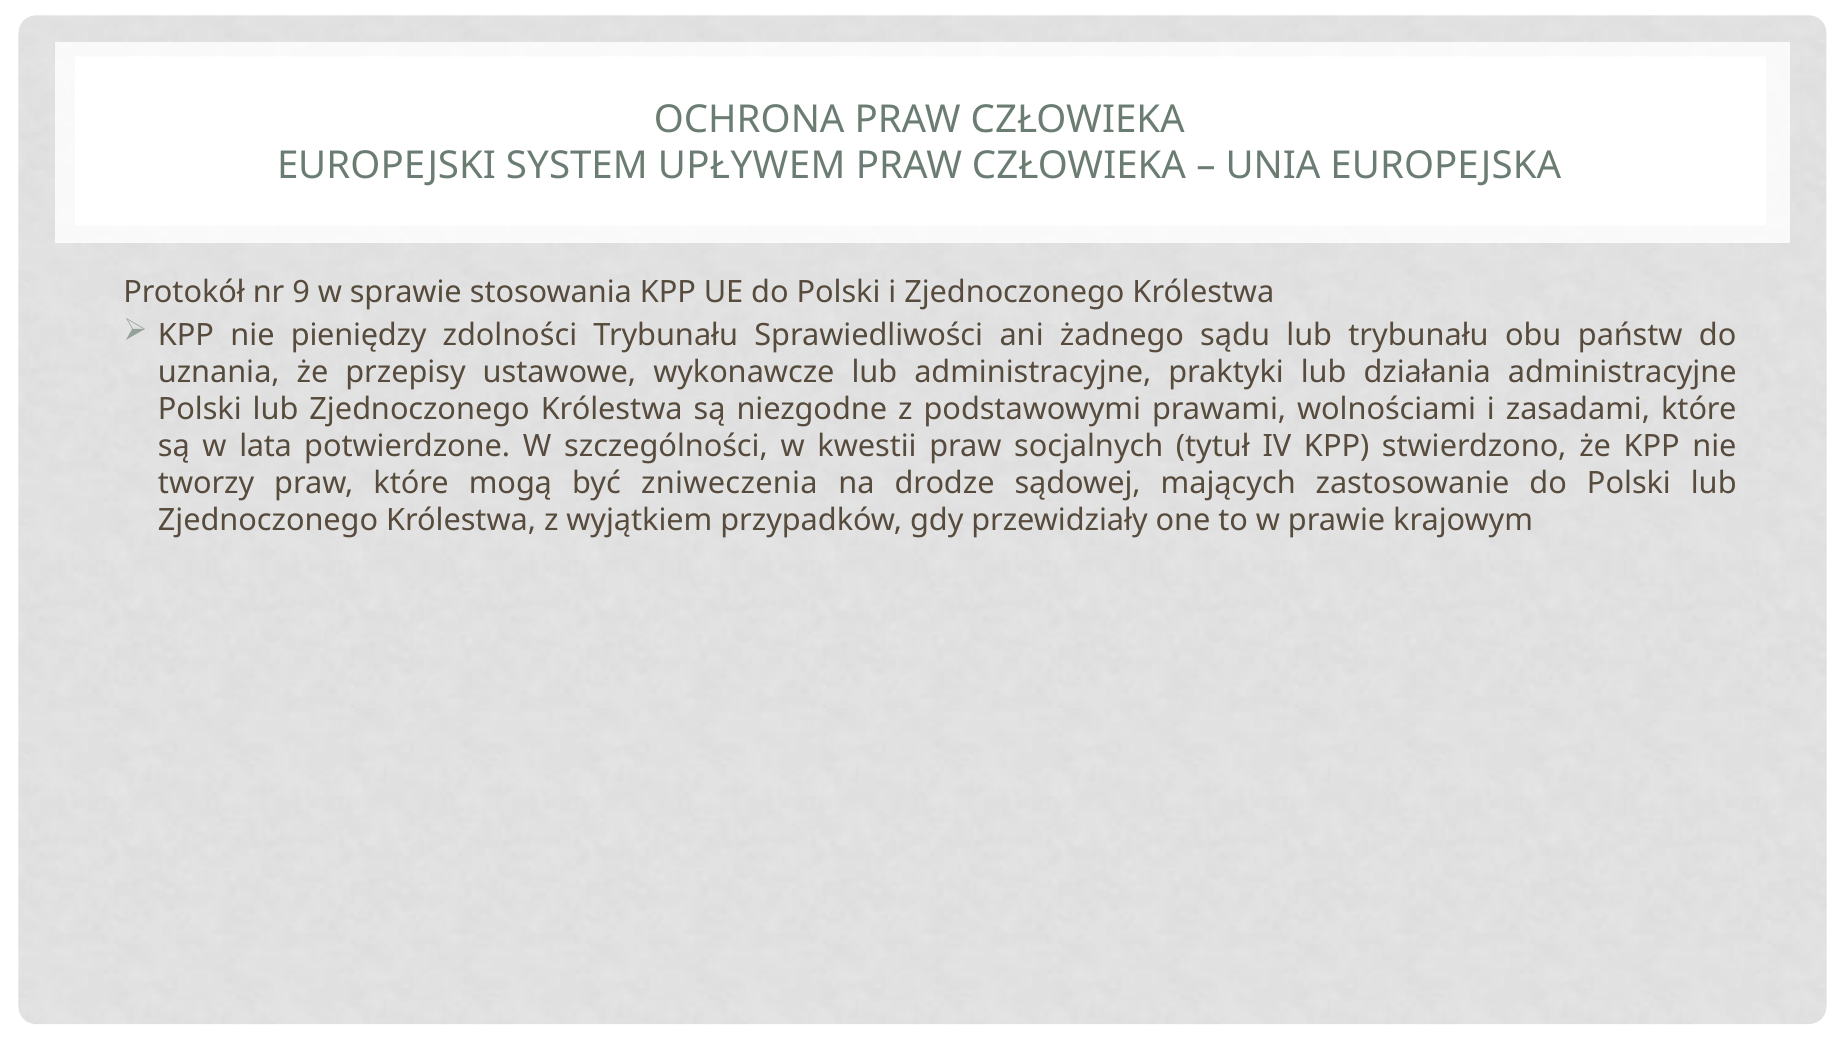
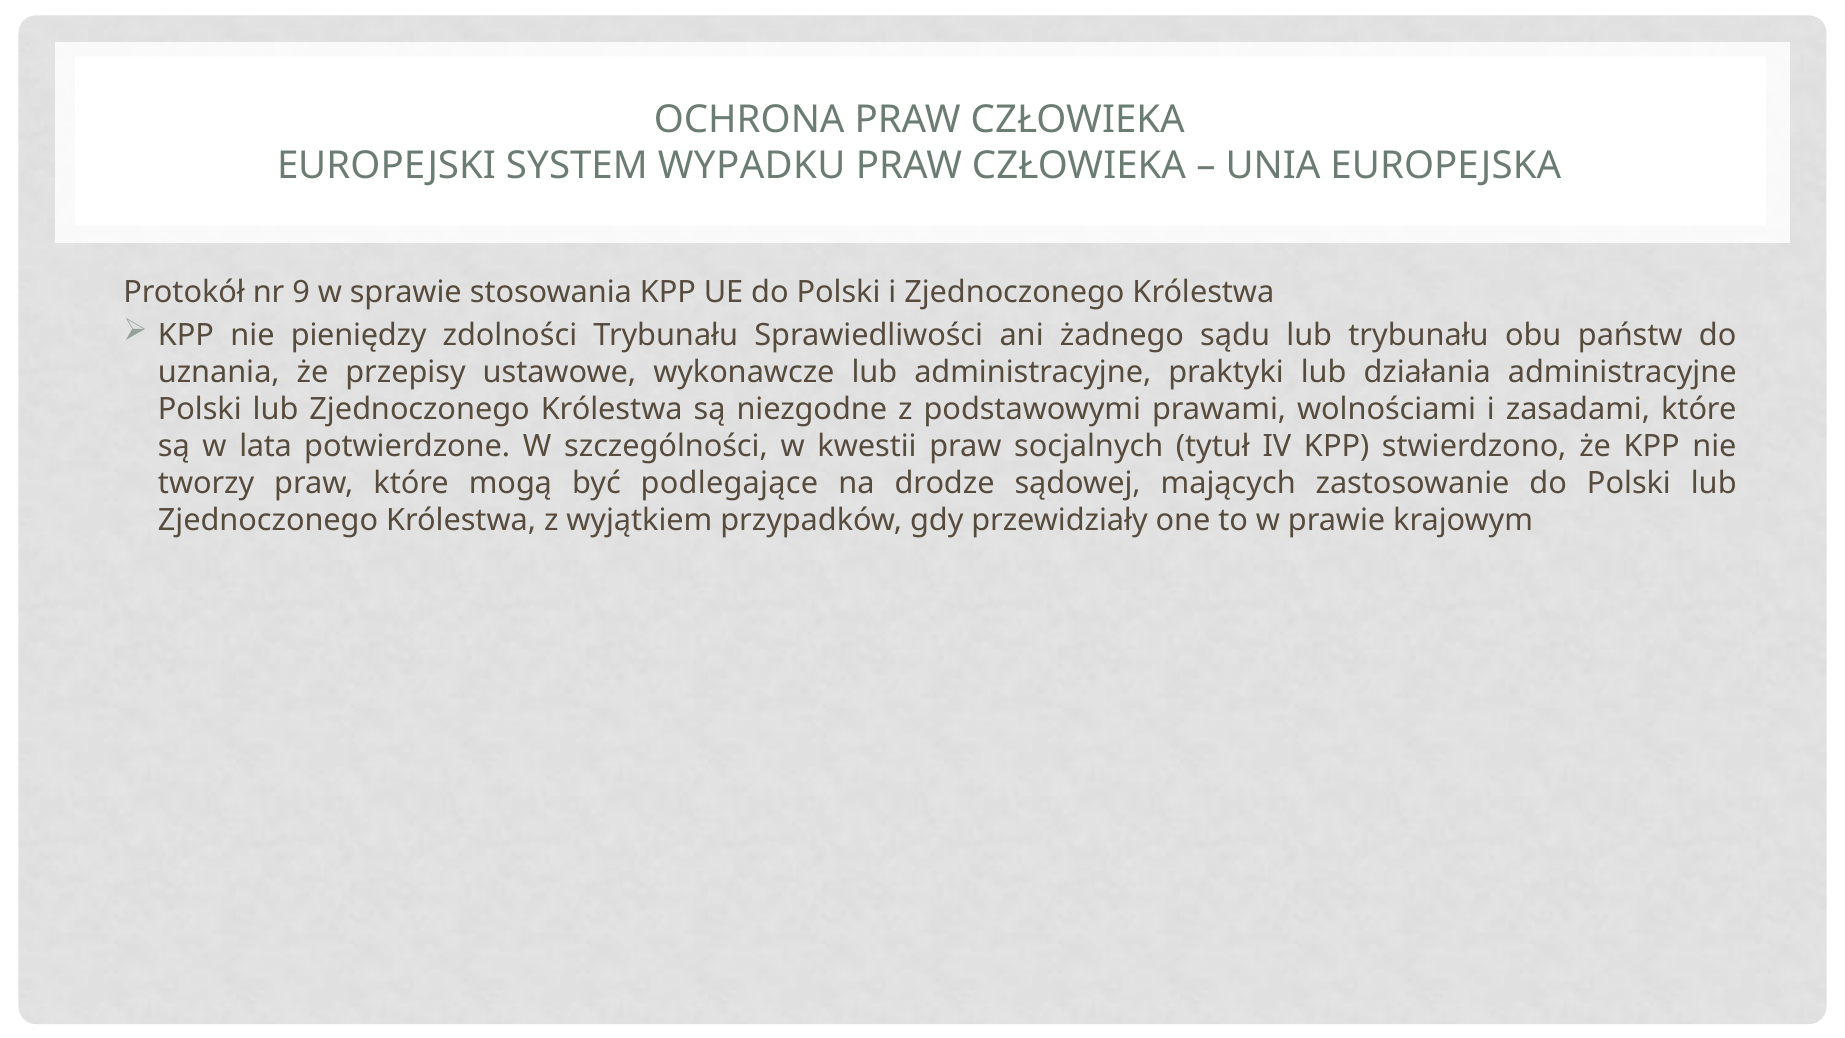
UPŁYWEM: UPŁYWEM -> WYPADKU
zniweczenia: zniweczenia -> podlegające
